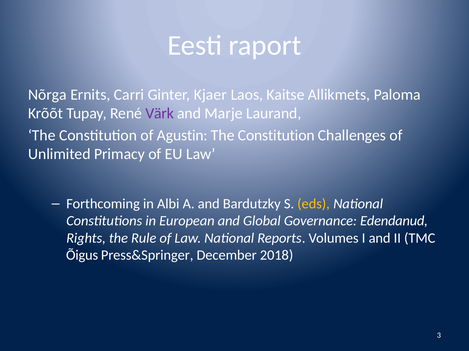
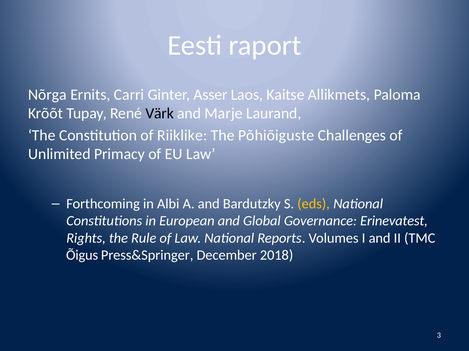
Kjaer: Kjaer -> Asser
Värk colour: purple -> black
Agustin: Agustin -> Riiklike
Constitution at (276, 136): Constitution -> Põhiõiguste
Edendanud: Edendanud -> Erinevatest
